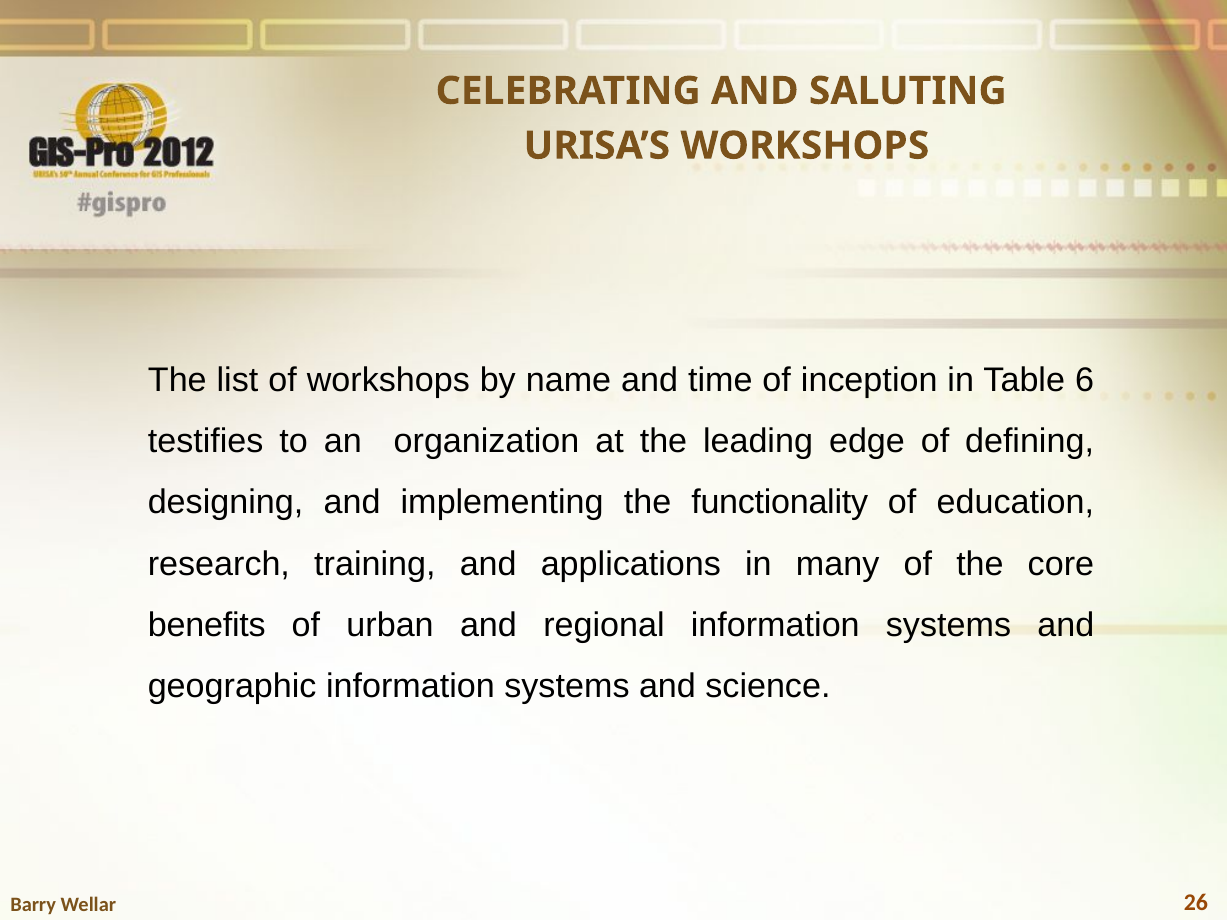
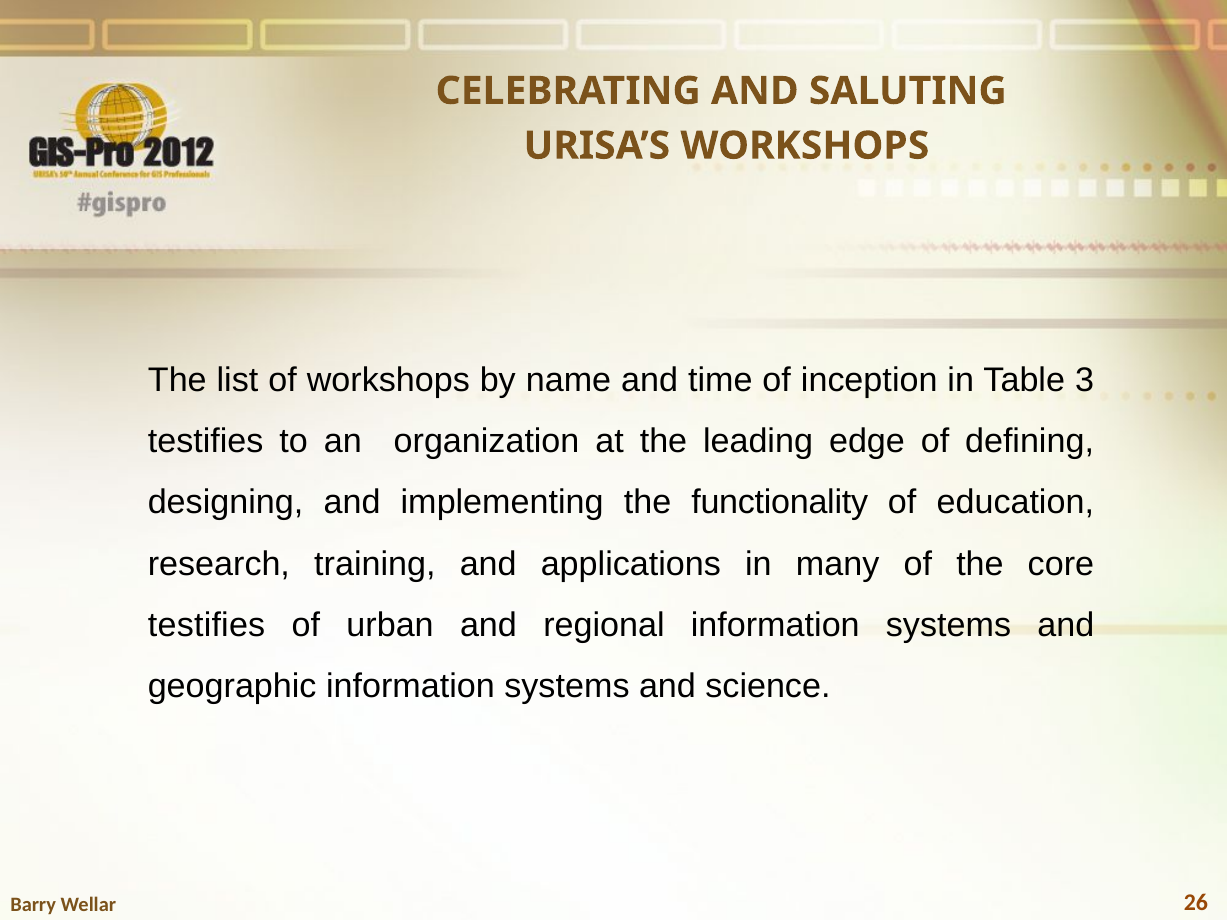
6: 6 -> 3
benefits at (207, 625): benefits -> testifies
